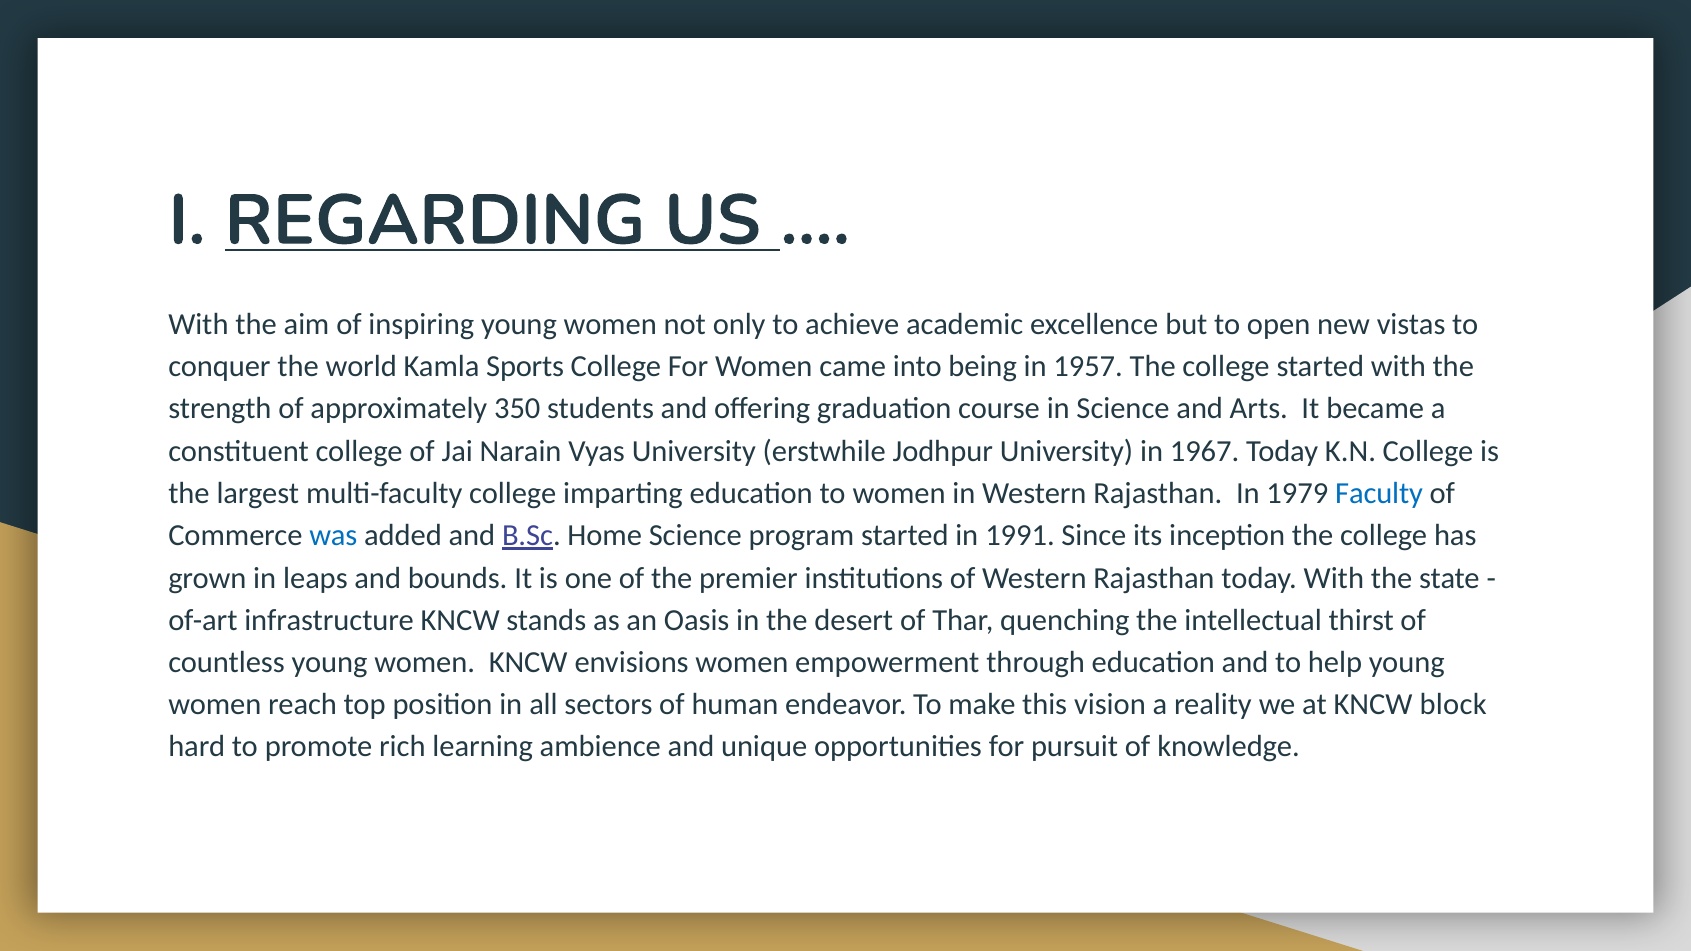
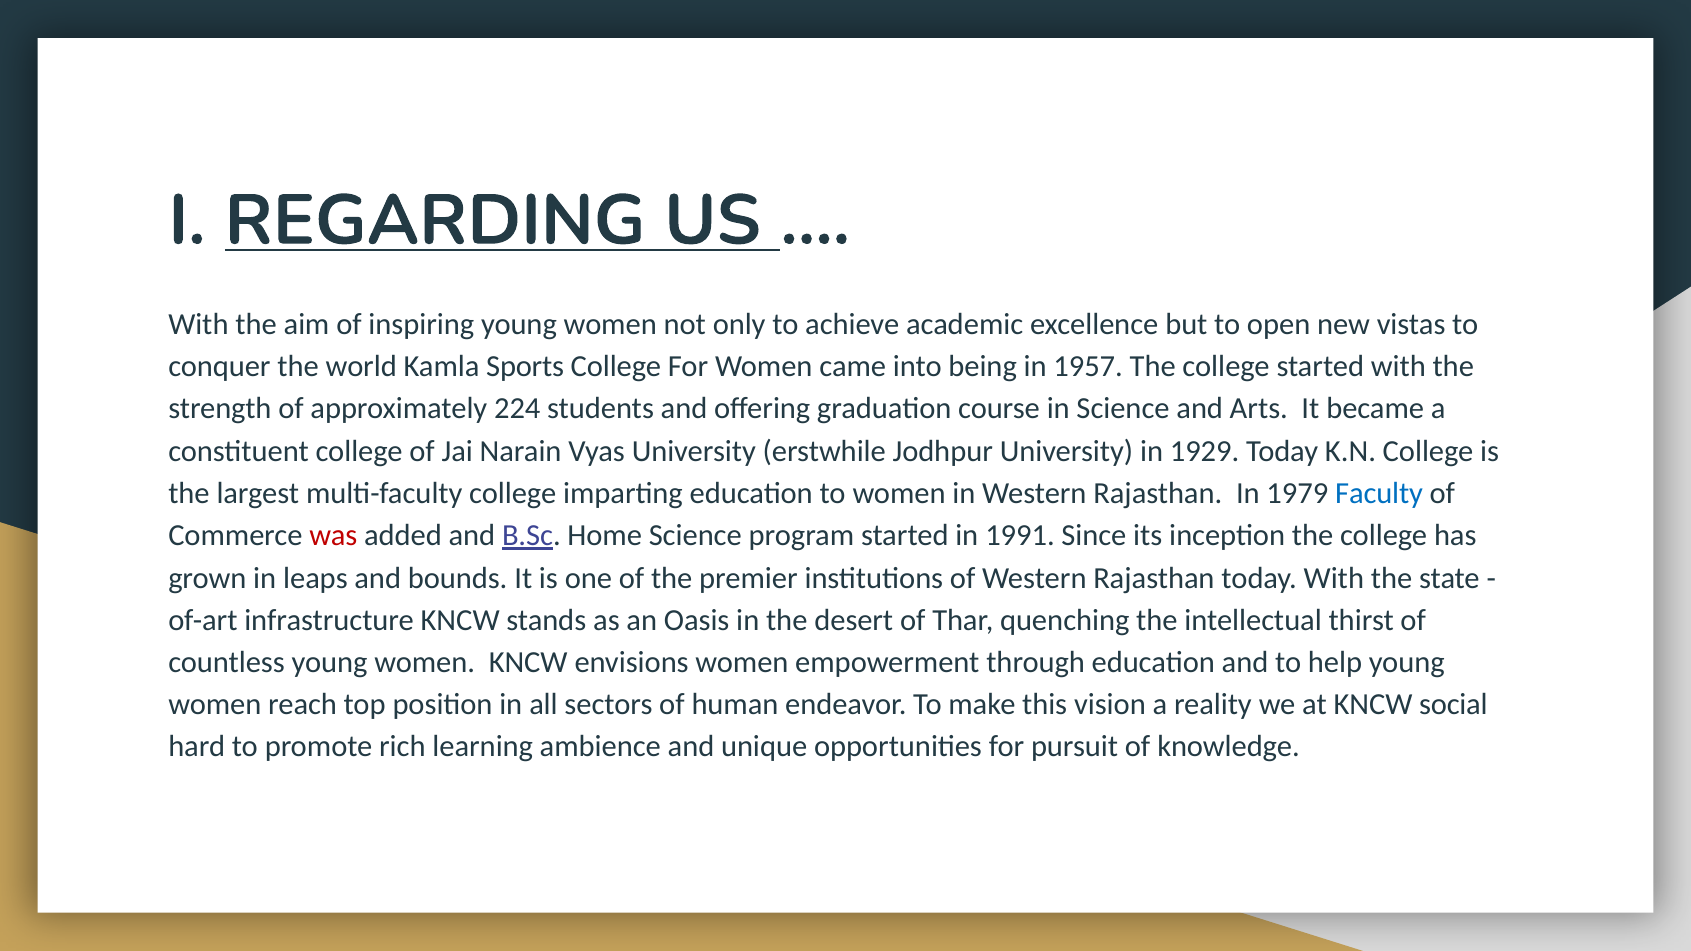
350: 350 -> 224
1967: 1967 -> 1929
was colour: blue -> red
block: block -> social
